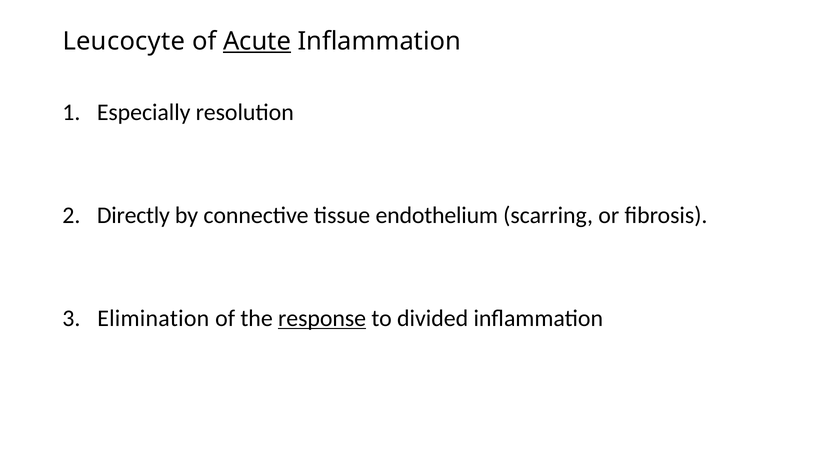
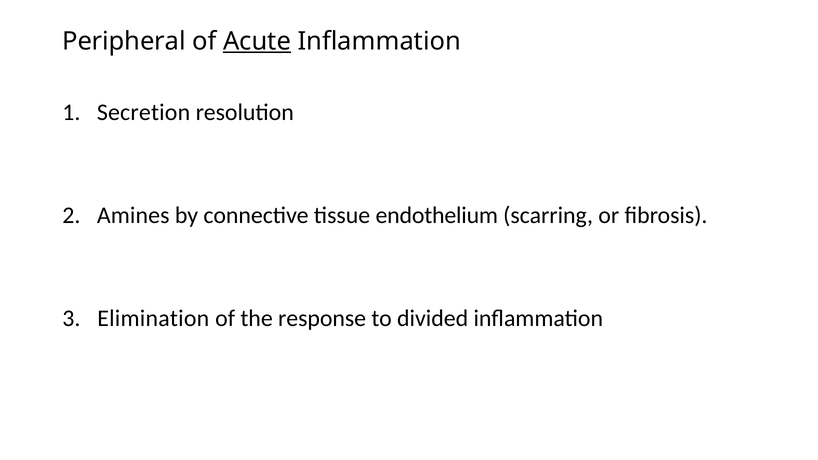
Leucocyte: Leucocyte -> Peripheral
Especially: Especially -> Secretion
Directly: Directly -> Amines
response underline: present -> none
